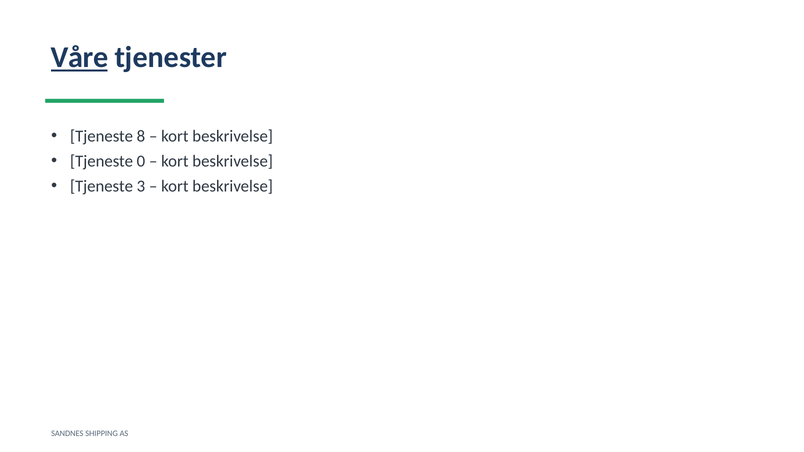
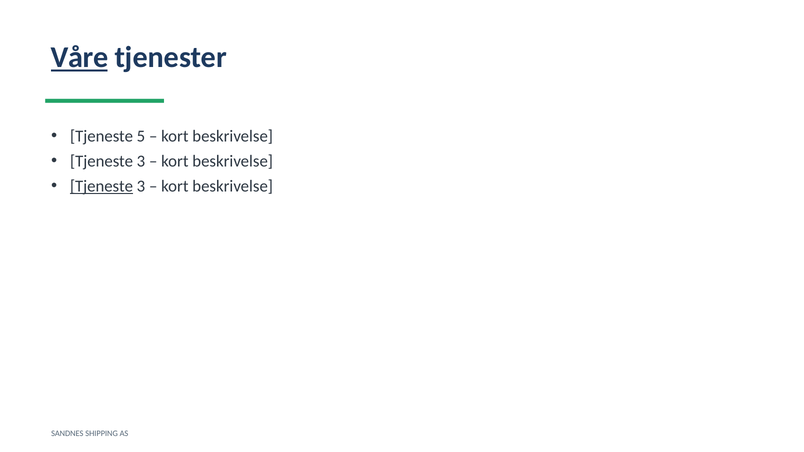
8: 8 -> 5
0 at (141, 161): 0 -> 3
Tjeneste at (102, 186) underline: none -> present
